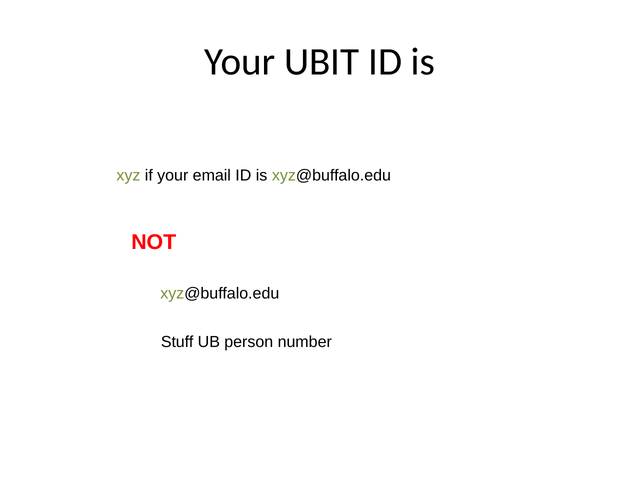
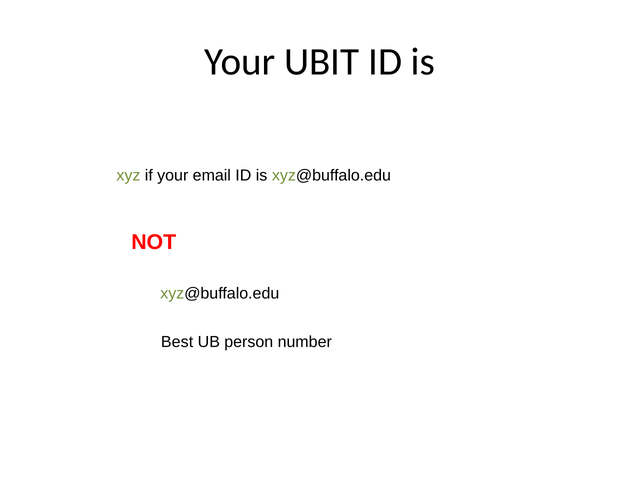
Stuff: Stuff -> Best
